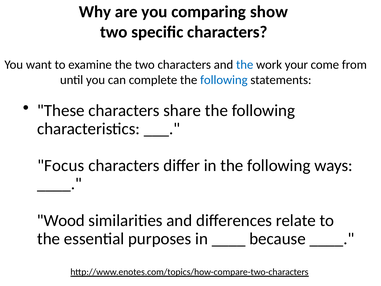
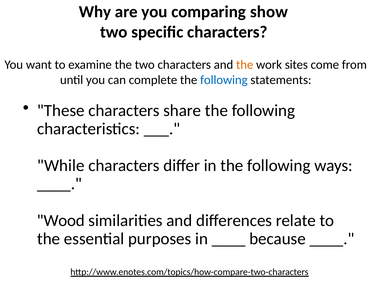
the at (245, 65) colour: blue -> orange
your: your -> sites
Focus: Focus -> While
